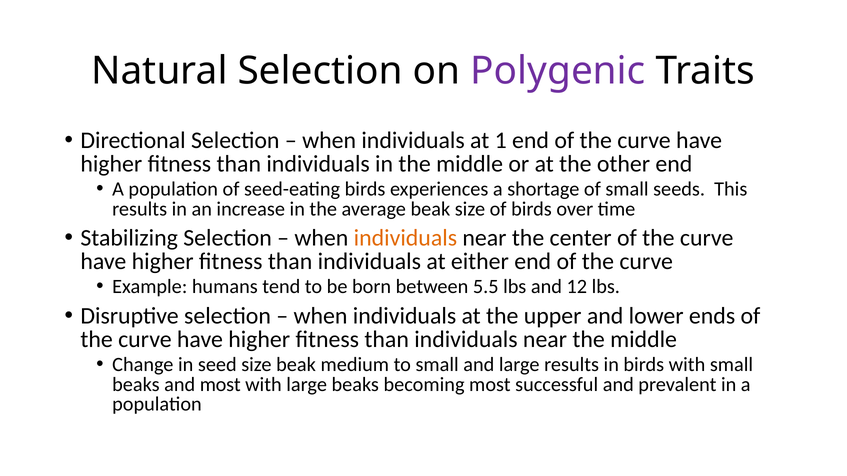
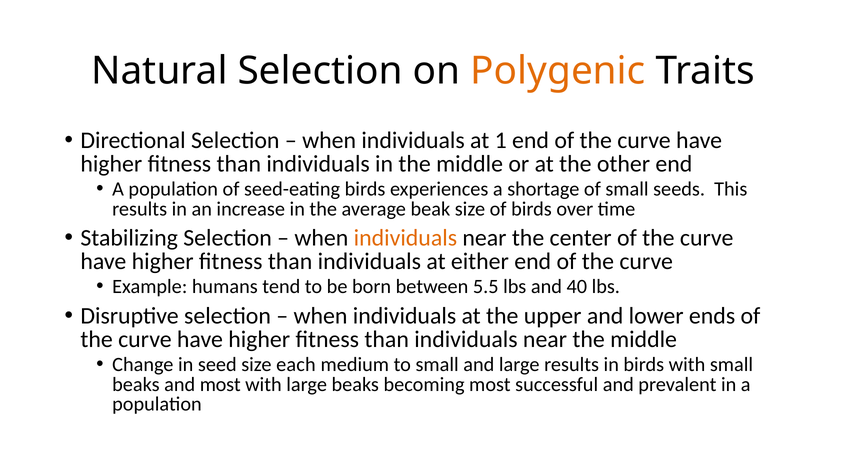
Polygenic colour: purple -> orange
12: 12 -> 40
size beak: beak -> each
